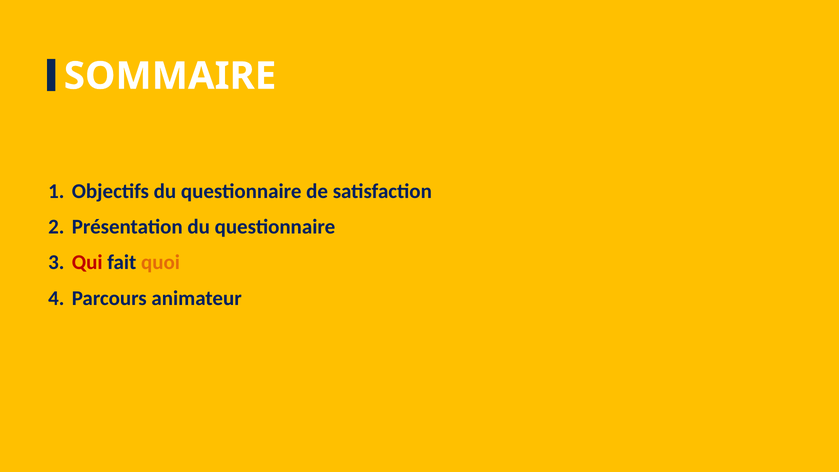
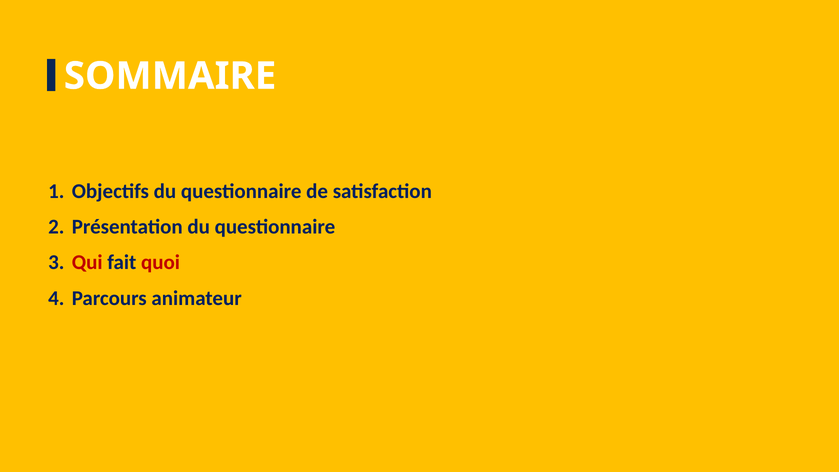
quoi colour: orange -> red
